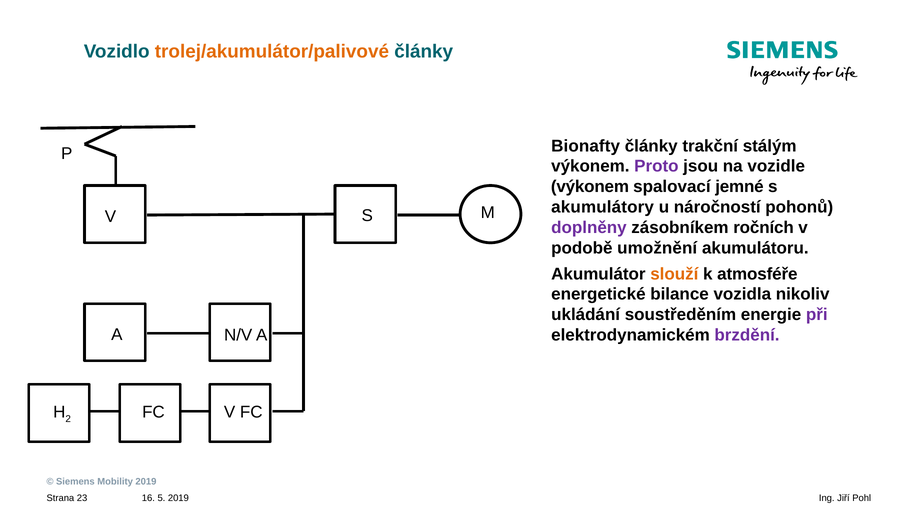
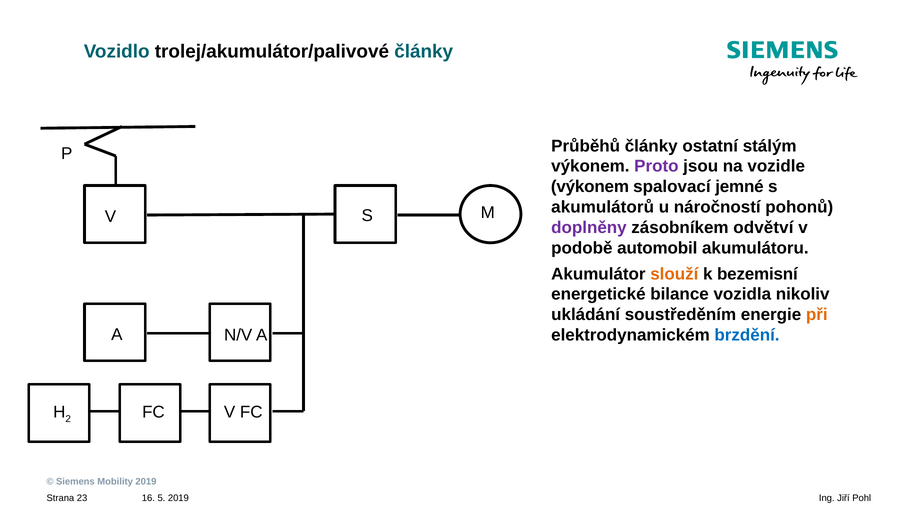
trolej/akumulátor/palivové colour: orange -> black
Bionafty: Bionafty -> Průběhů
trakční: trakční -> ostatní
akumulátory: akumulátory -> akumulátorů
ročních: ročních -> odvětví
umožnění: umožnění -> automobil
atmosféře: atmosféře -> bezemisní
při colour: purple -> orange
brzdění colour: purple -> blue
